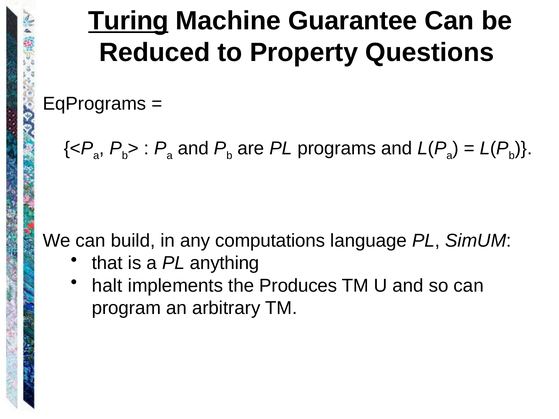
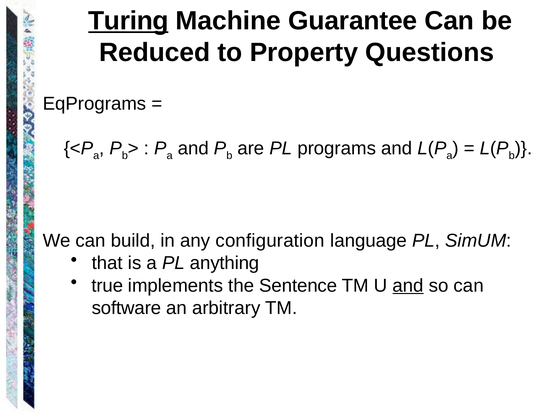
computations: computations -> configuration
halt: halt -> true
Produces: Produces -> Sentence
and at (408, 286) underline: none -> present
program: program -> software
